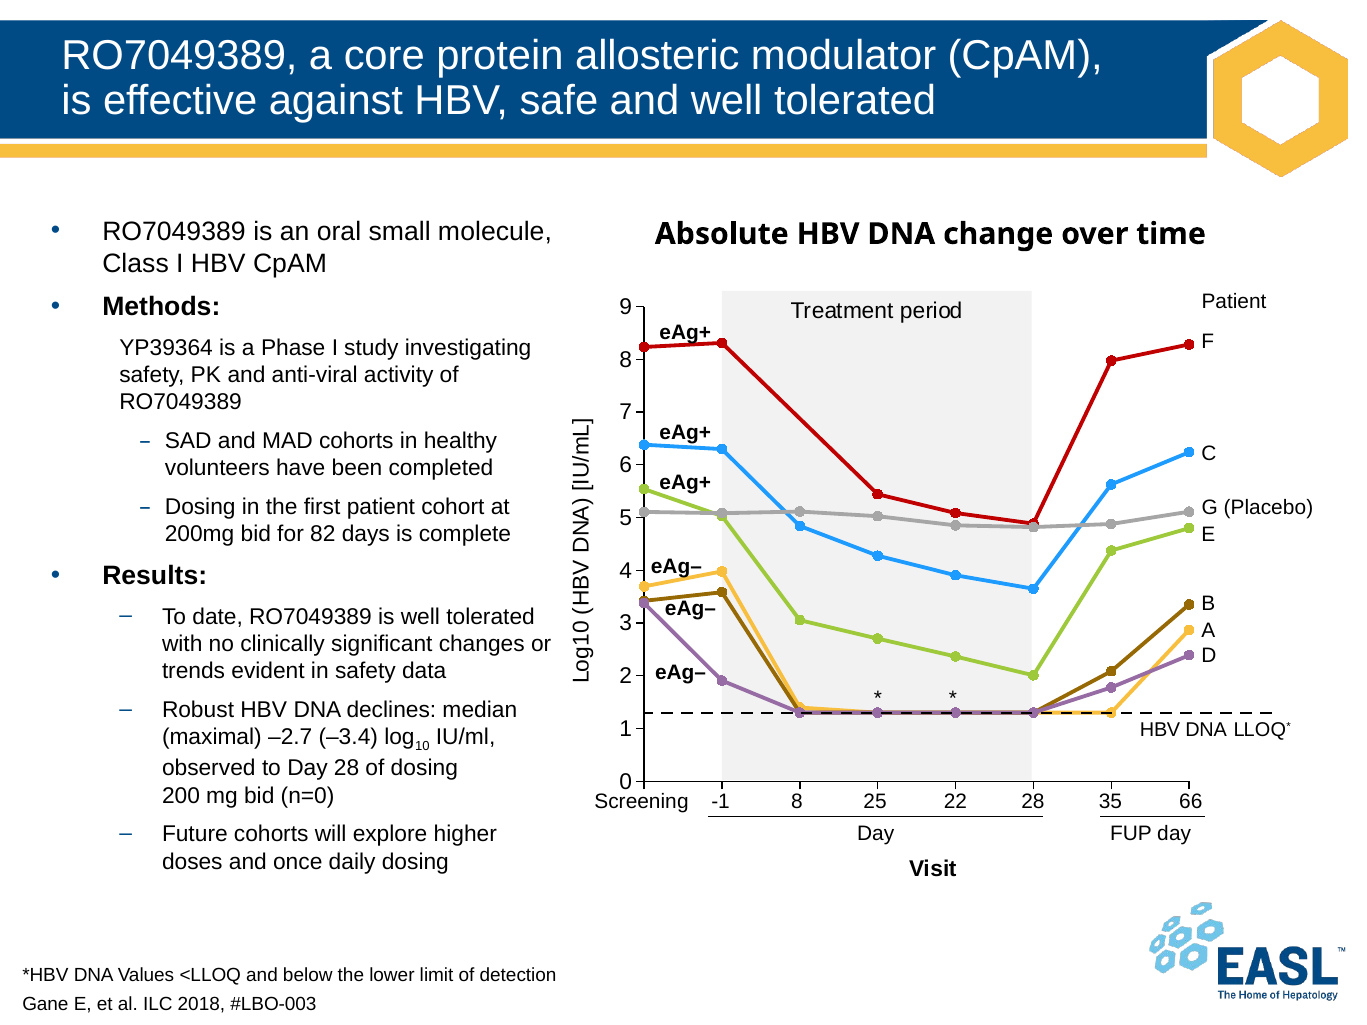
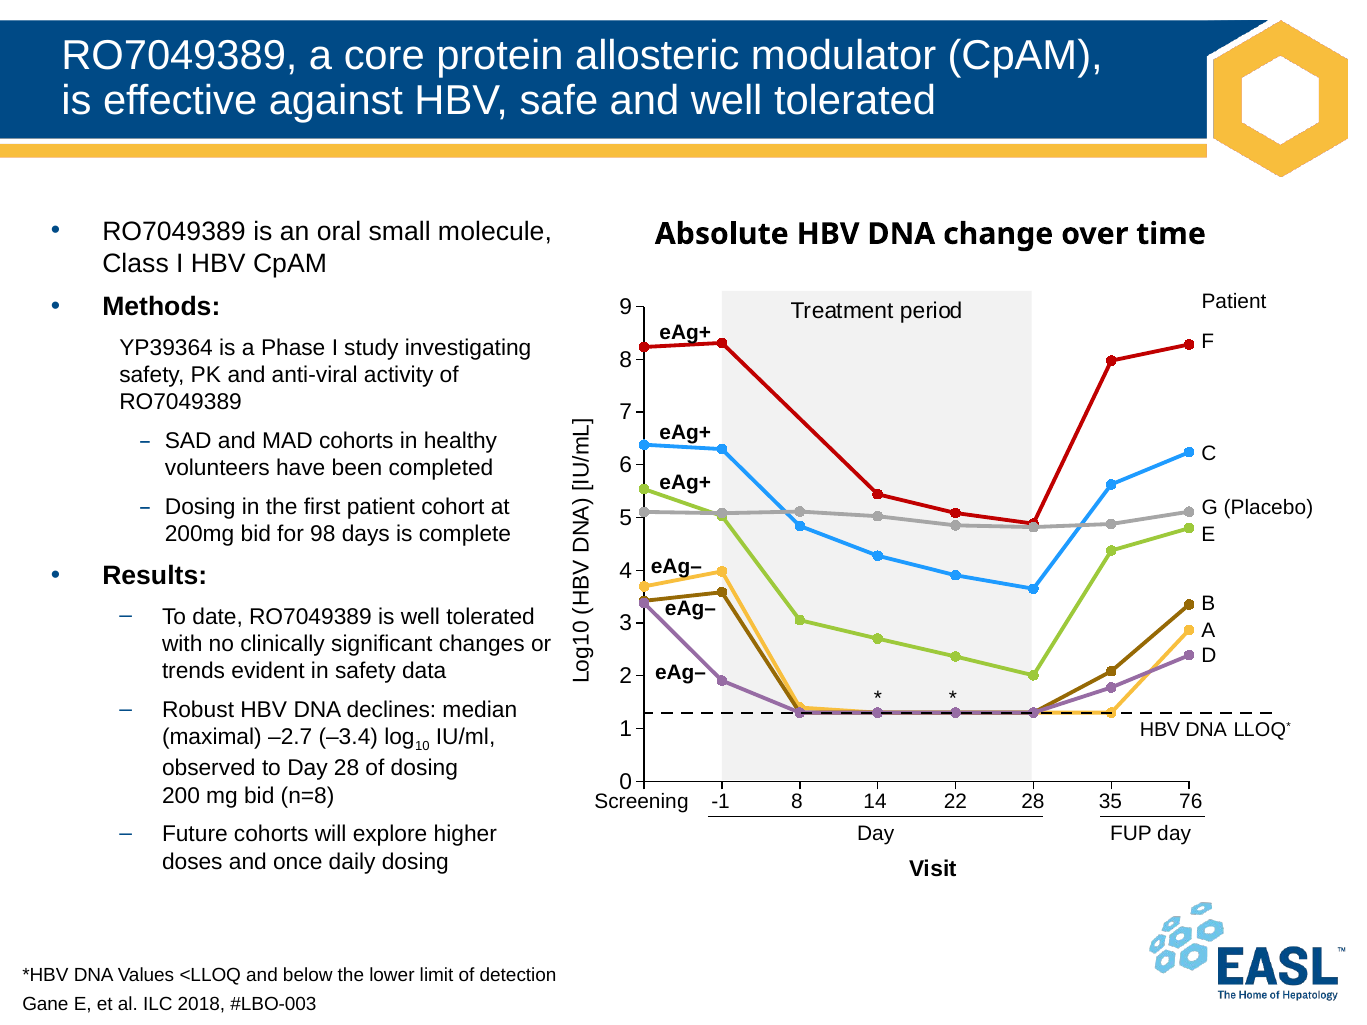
82: 82 -> 98
n=0: n=0 -> n=8
25: 25 -> 14
66: 66 -> 76
